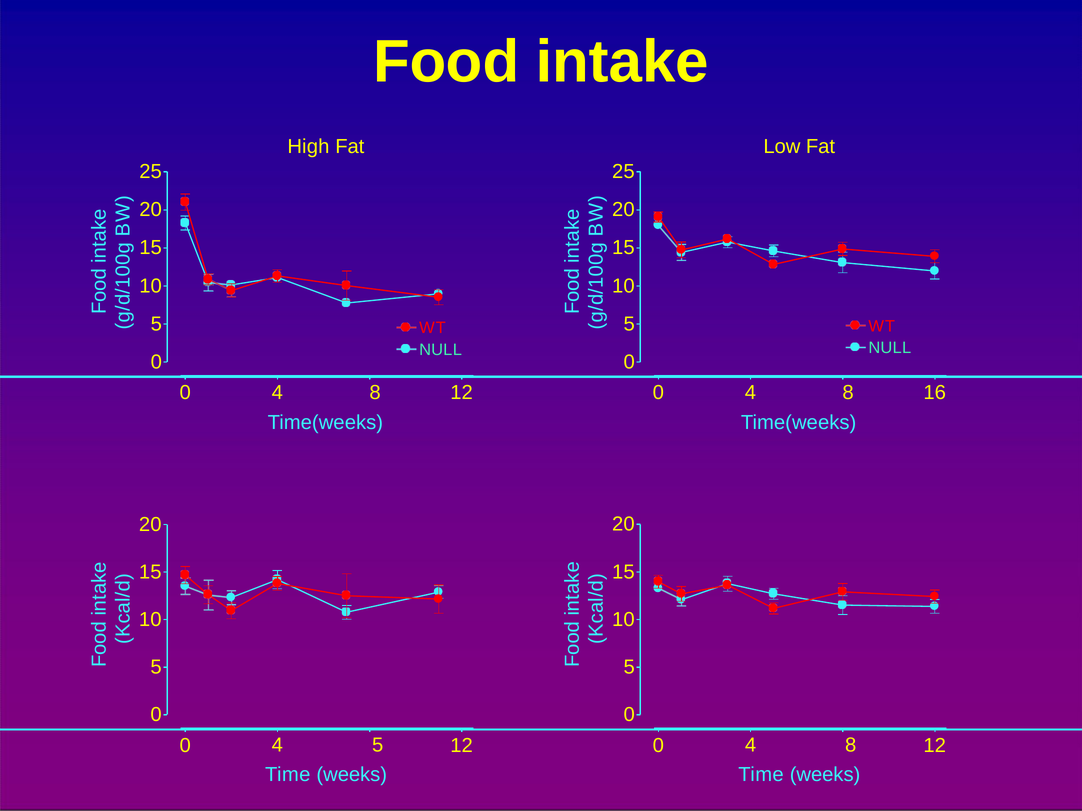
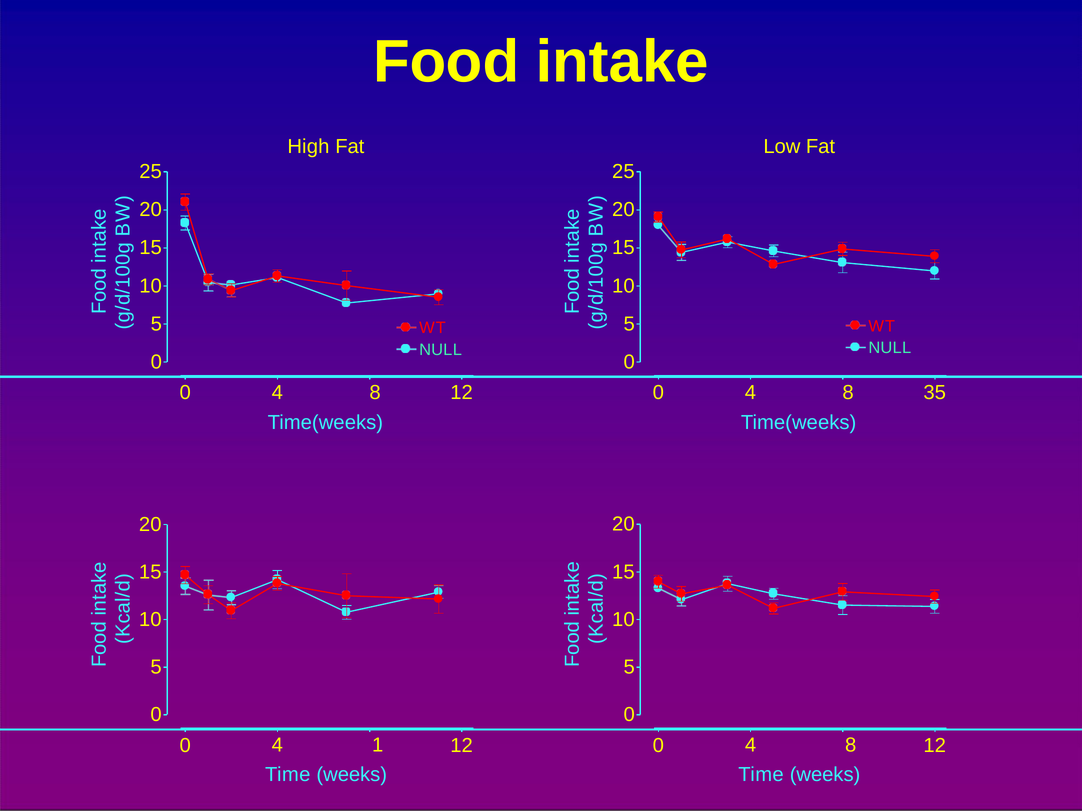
16: 16 -> 35
4 5: 5 -> 1
